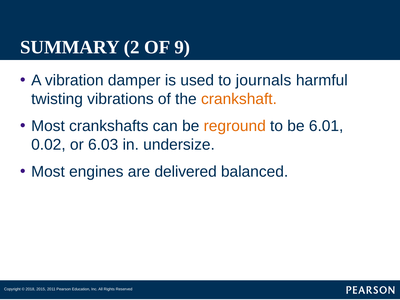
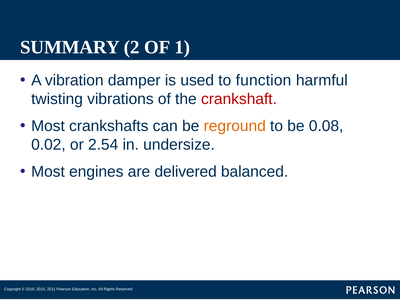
9: 9 -> 1
journals: journals -> function
crankshaft colour: orange -> red
6.01: 6.01 -> 0.08
6.03: 6.03 -> 2.54
